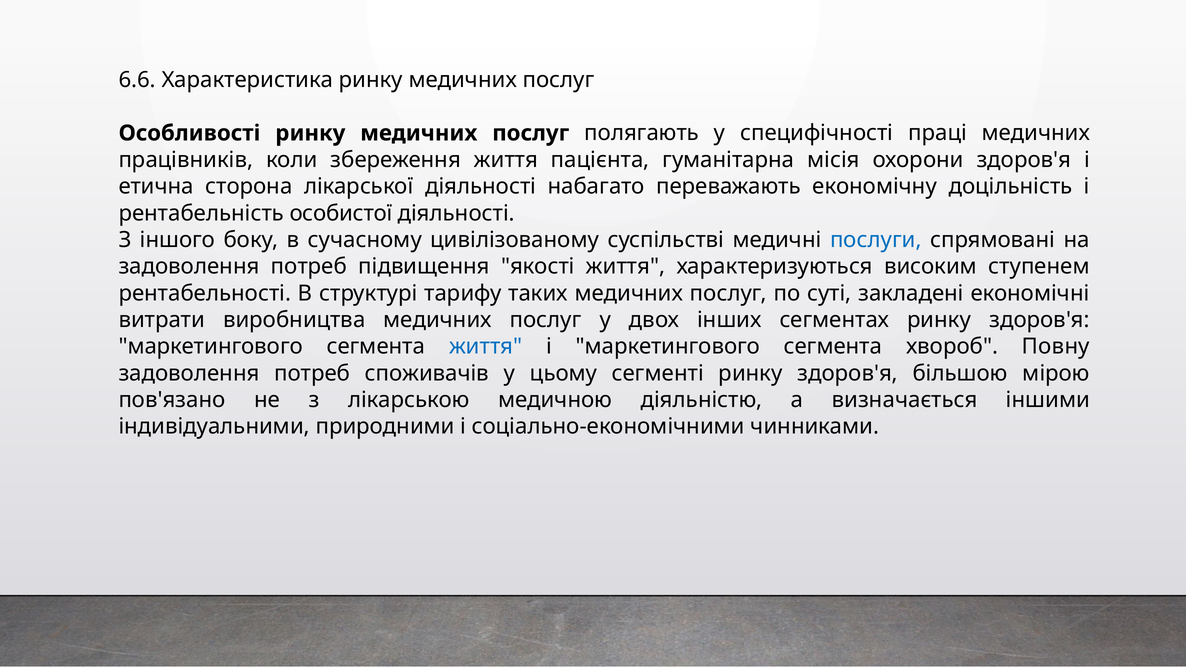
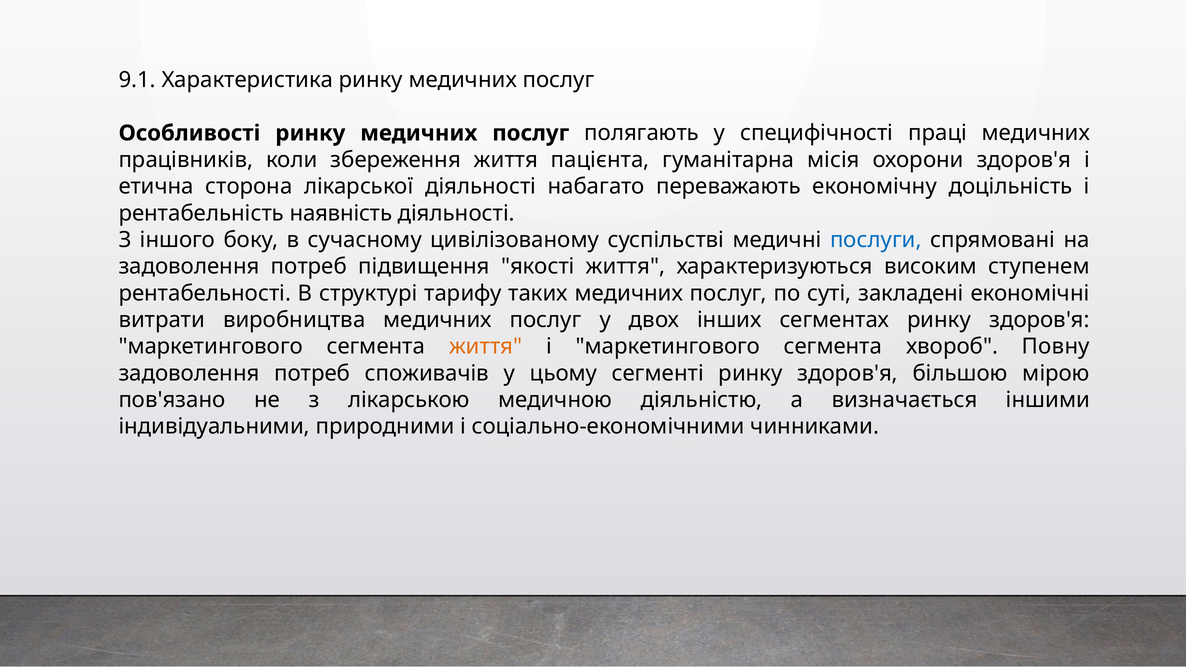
6.6: 6.6 -> 9.1
особистої: особистої -> наявність
життя at (486, 347) colour: blue -> orange
